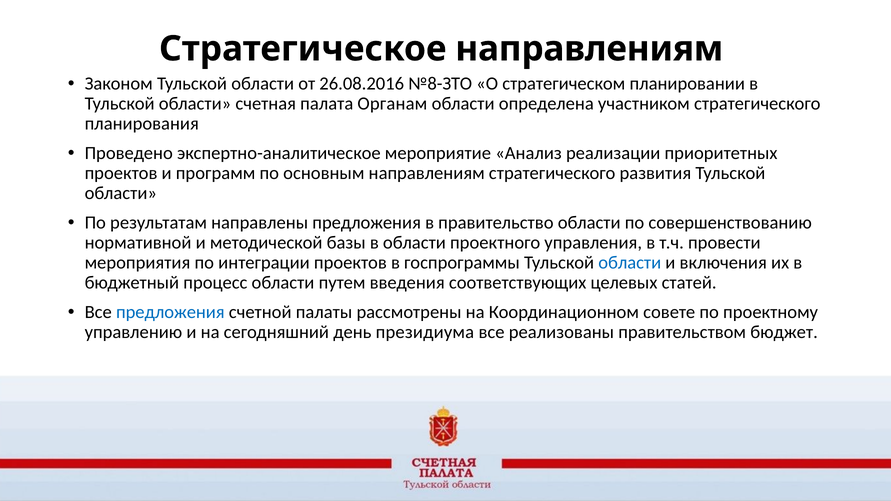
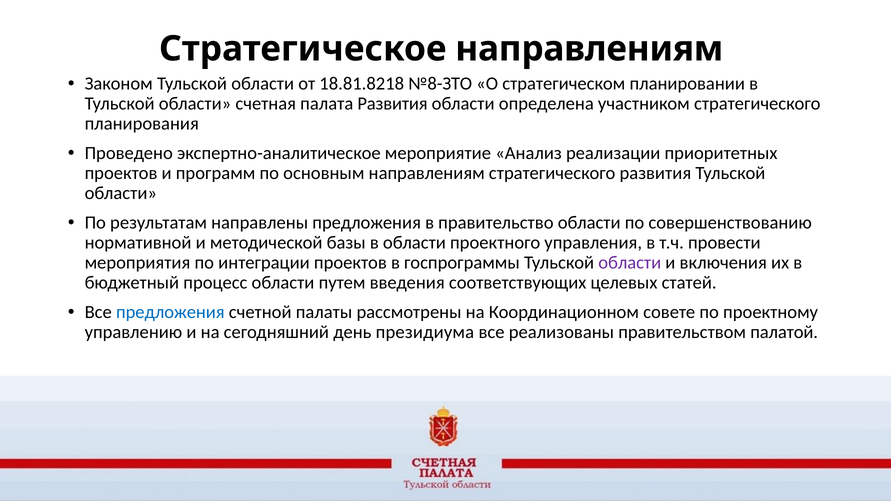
26.08.2016: 26.08.2016 -> 18.81.8218
палата Органам: Органам -> Развития
области at (630, 263) colour: blue -> purple
бюджет: бюджет -> палатой
